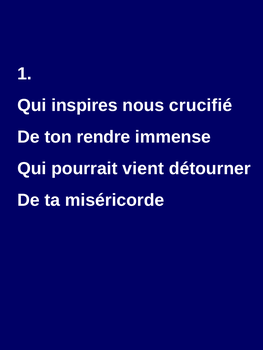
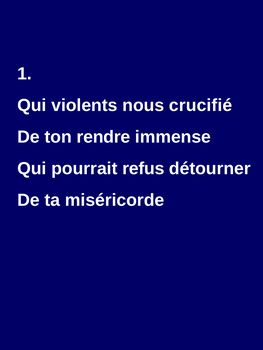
inspires: inspires -> violents
vient: vient -> refus
